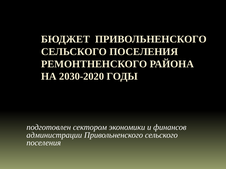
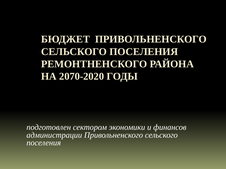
2030-2020: 2030-2020 -> 2070-2020
